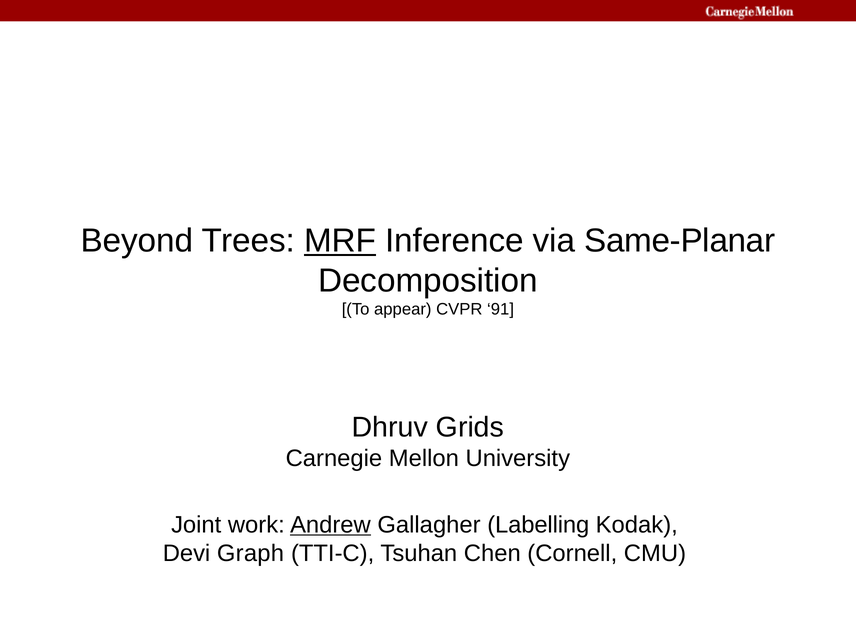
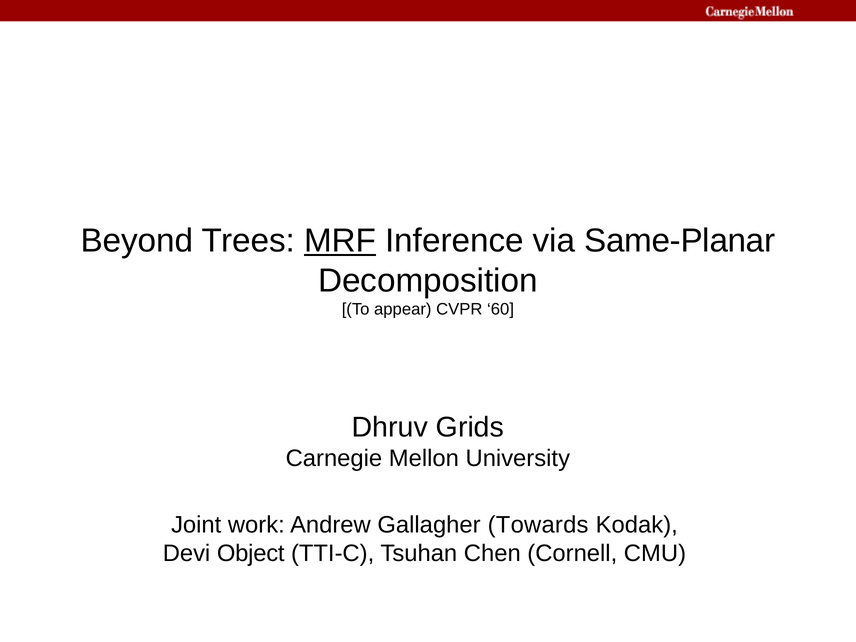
91: 91 -> 60
Andrew underline: present -> none
Labelling: Labelling -> Towards
Graph: Graph -> Object
